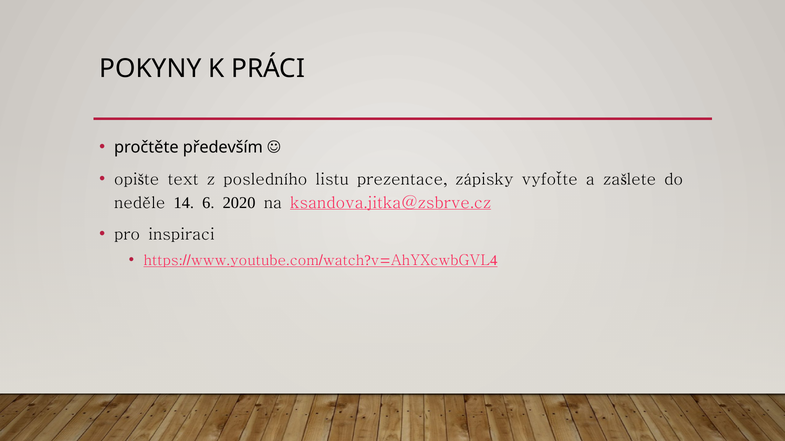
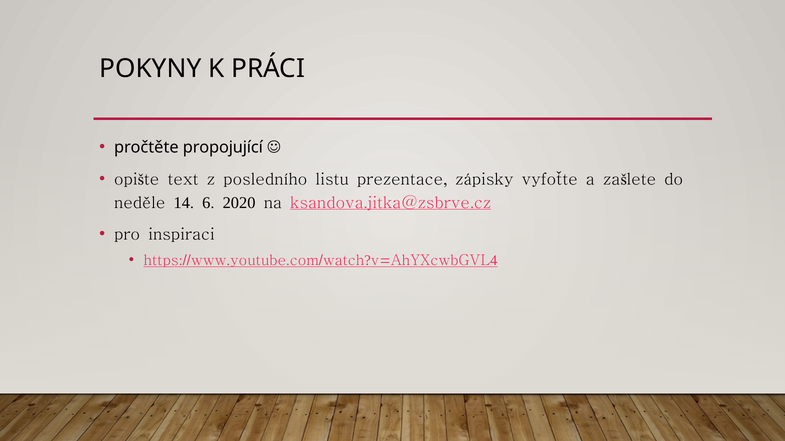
především: především -> propojující
